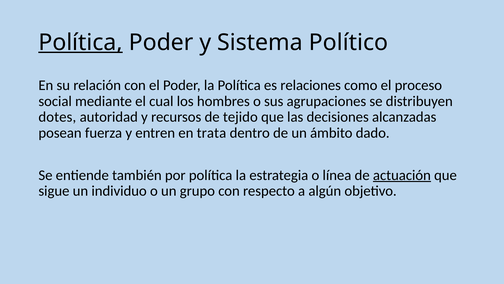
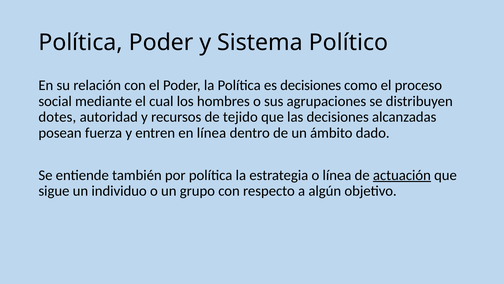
Política at (81, 42) underline: present -> none
es relaciones: relaciones -> decisiones
en trata: trata -> línea
